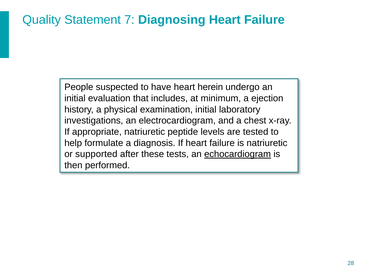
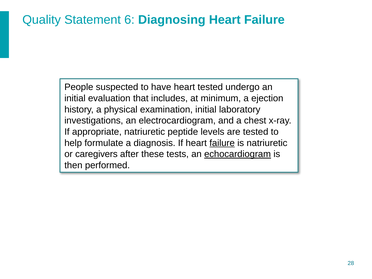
7: 7 -> 6
heart herein: herein -> tested
failure at (222, 143) underline: none -> present
supported: supported -> caregivers
